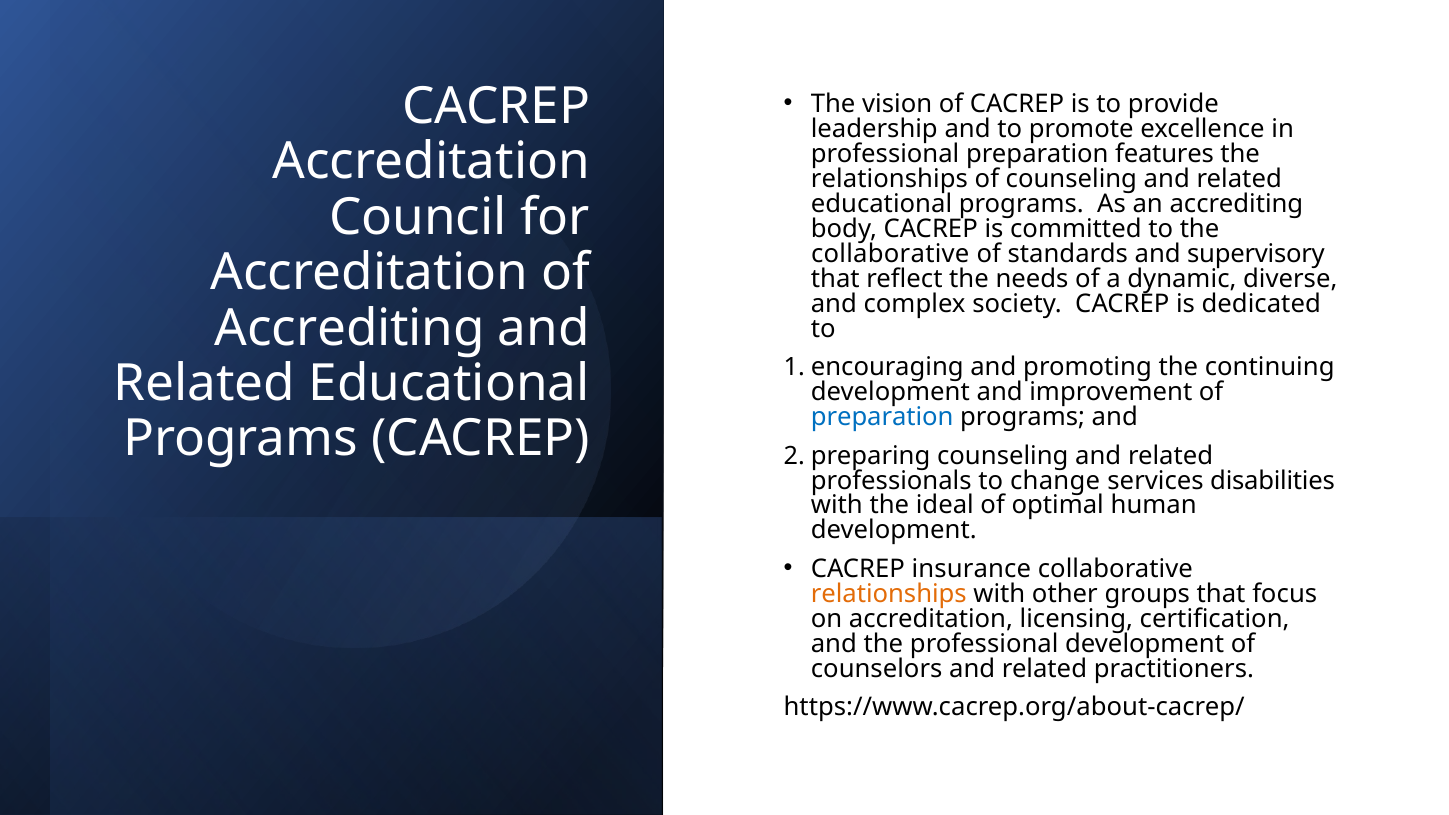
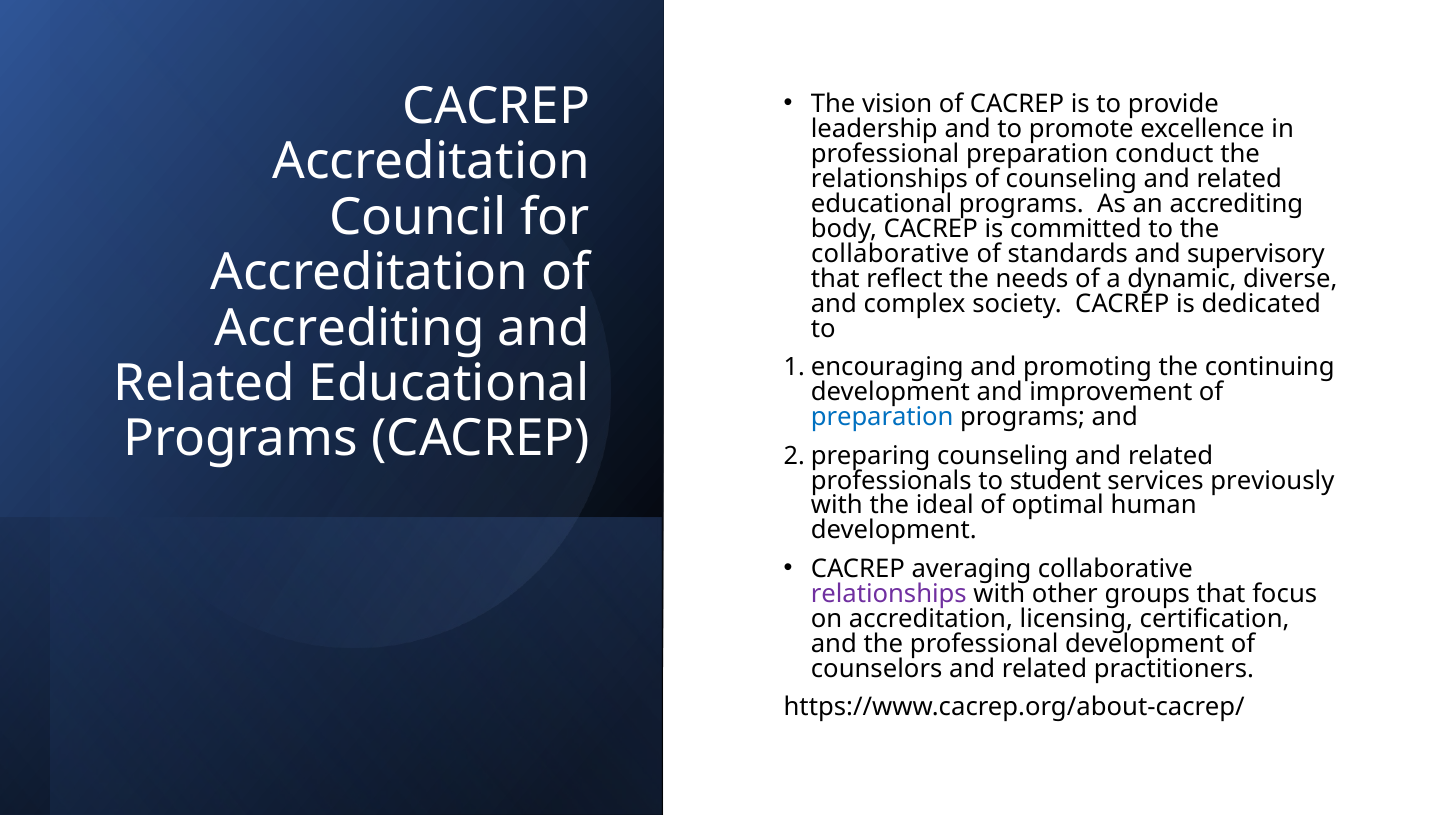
features: features -> conduct
change: change -> student
disabilities: disabilities -> previously
insurance: insurance -> averaging
relationships at (889, 594) colour: orange -> purple
